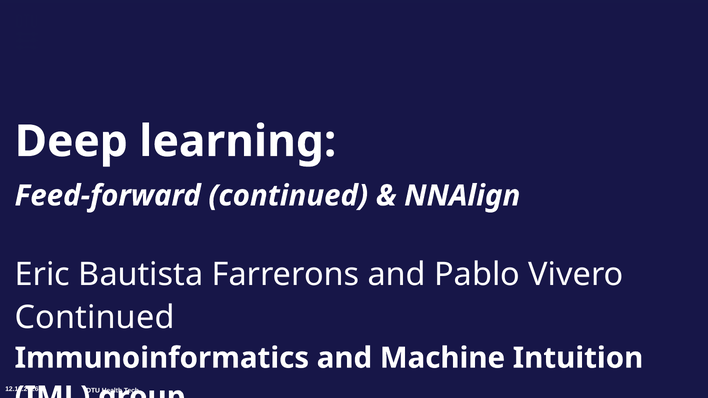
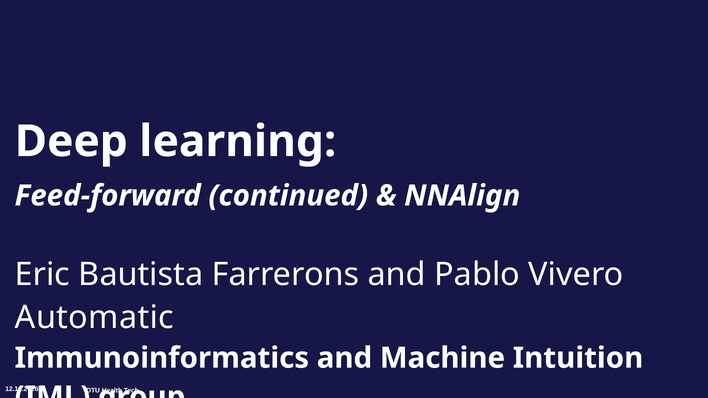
Continued at (95, 318): Continued -> Automatic
